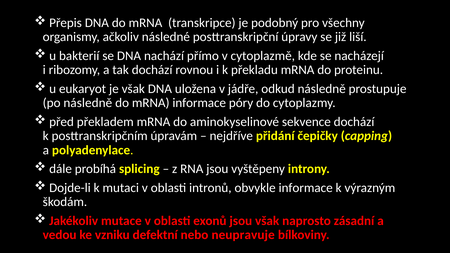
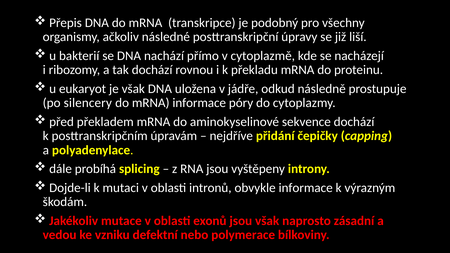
po následně: následně -> silencery
neupravuje: neupravuje -> polymerace
